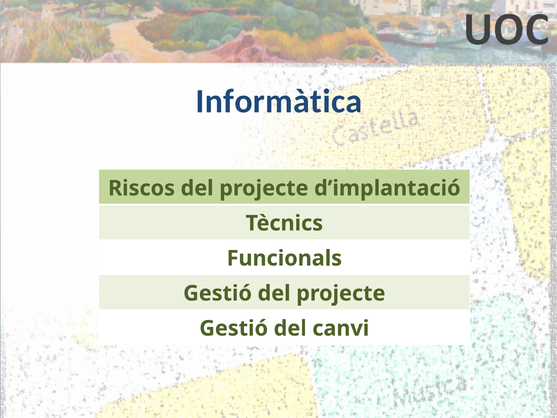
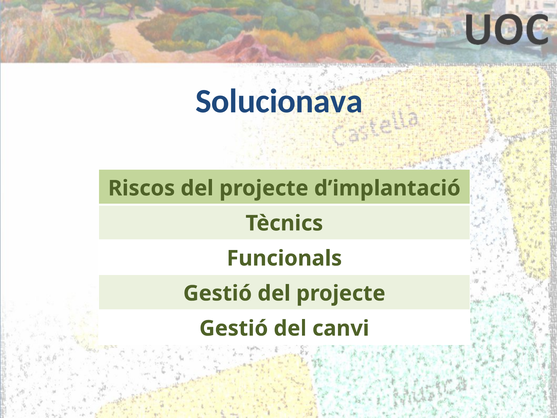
Informàtica: Informàtica -> Solucionava
